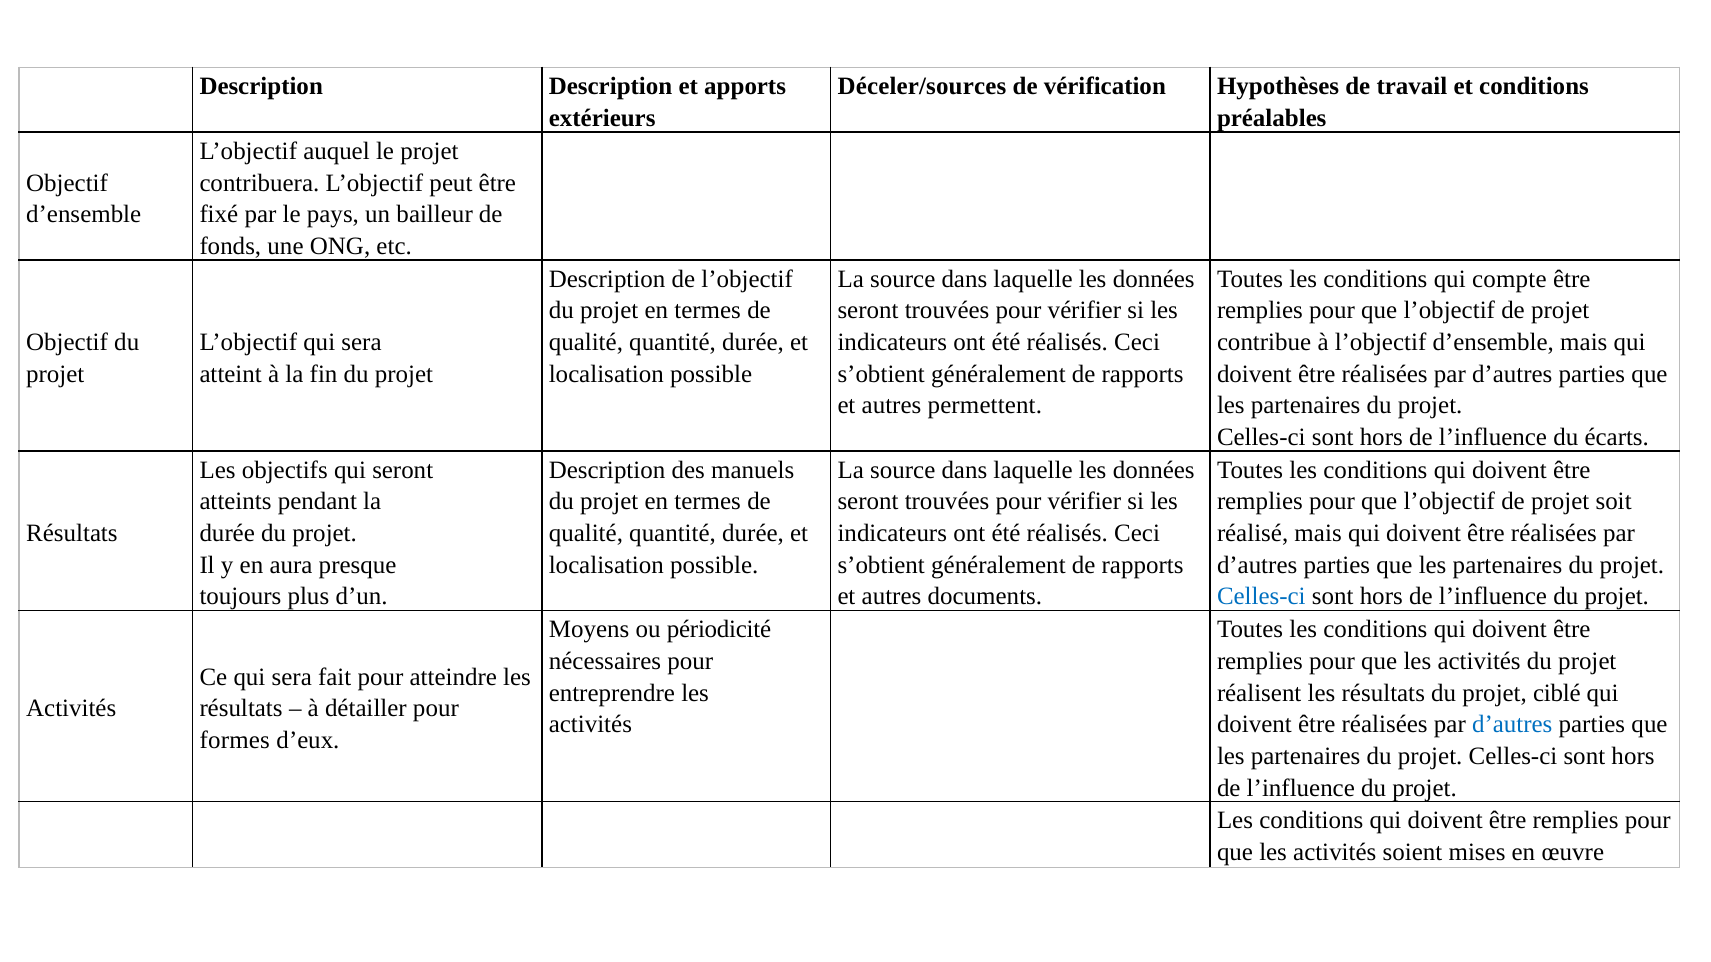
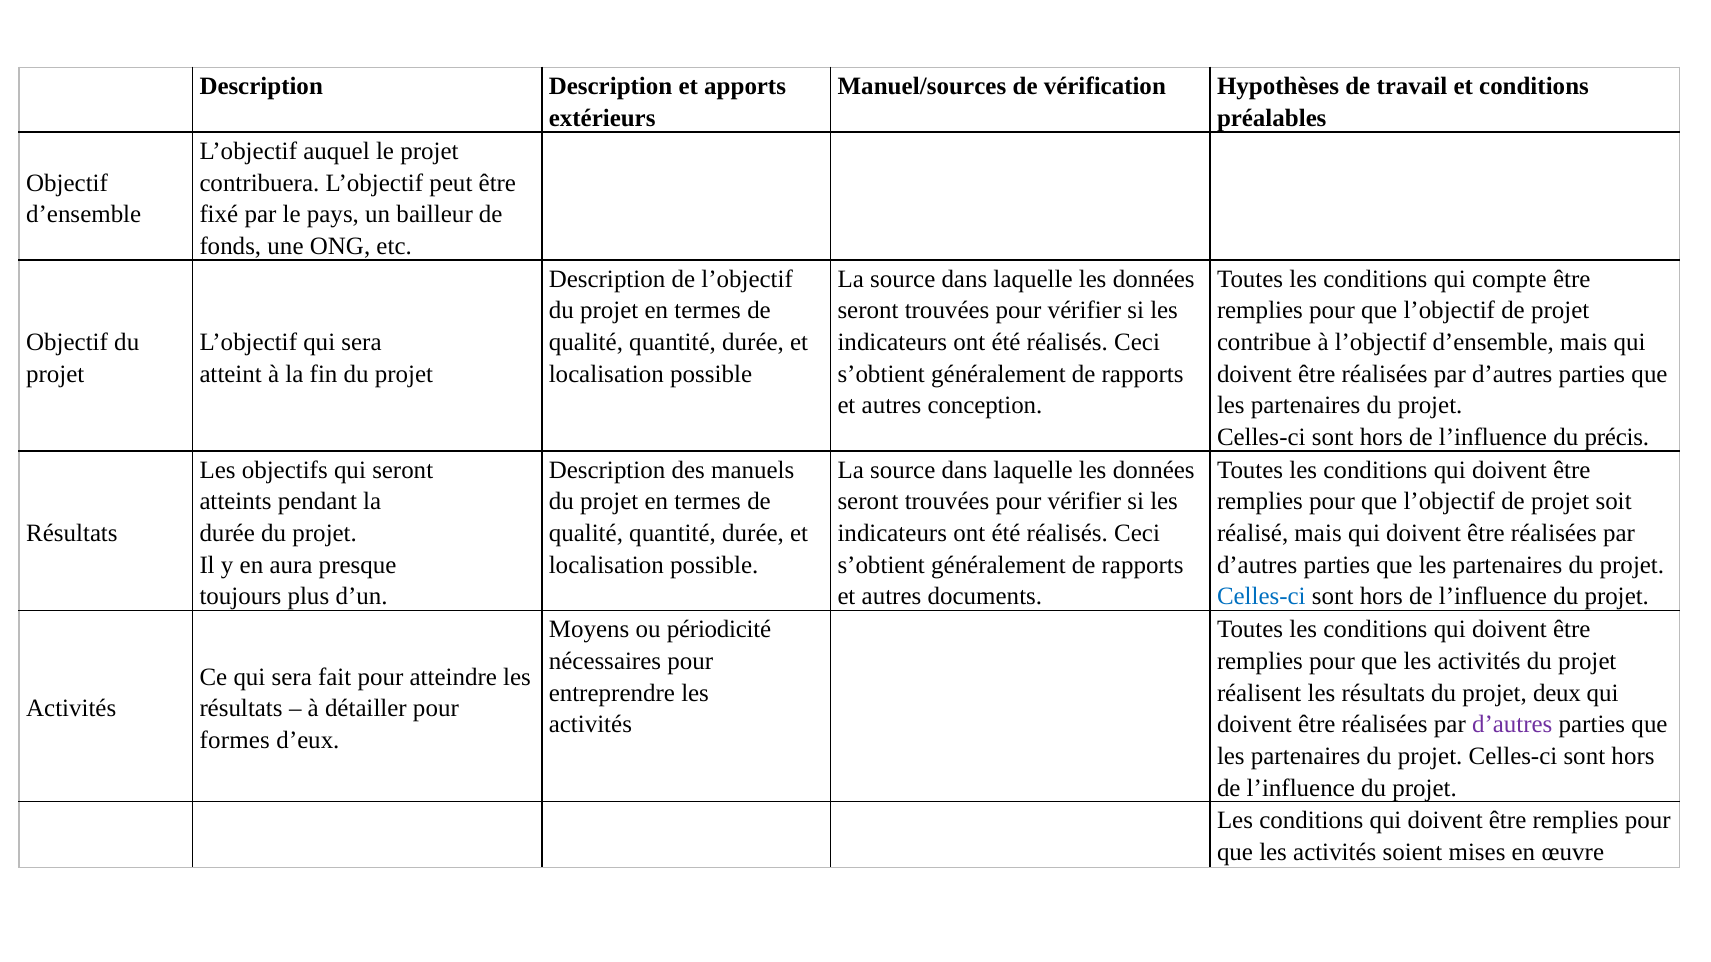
Déceler/sources: Déceler/sources -> Manuel/sources
permettent: permettent -> conception
écarts: écarts -> précis
ciblé: ciblé -> deux
d’autres at (1512, 725) colour: blue -> purple
